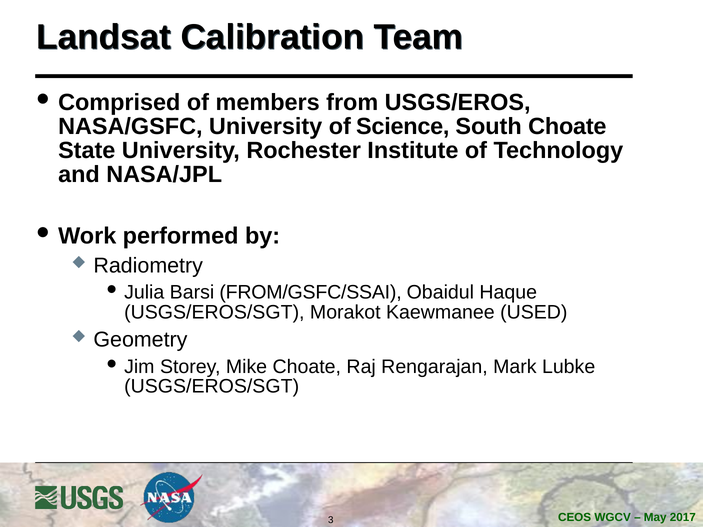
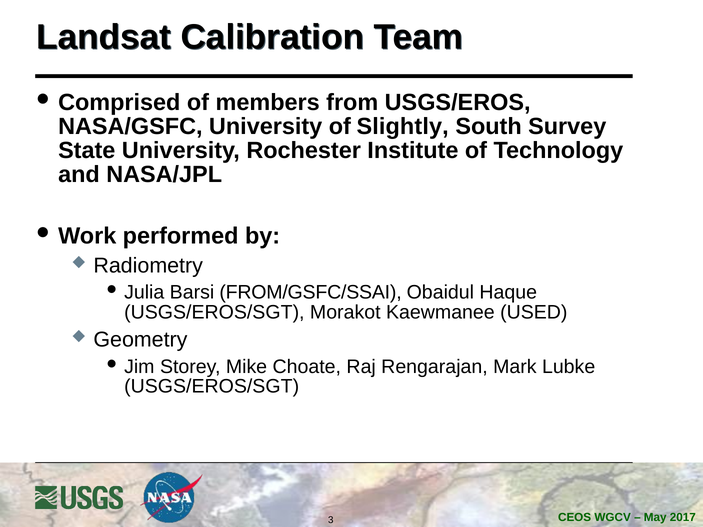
Science: Science -> Slightly
South Choate: Choate -> Survey
